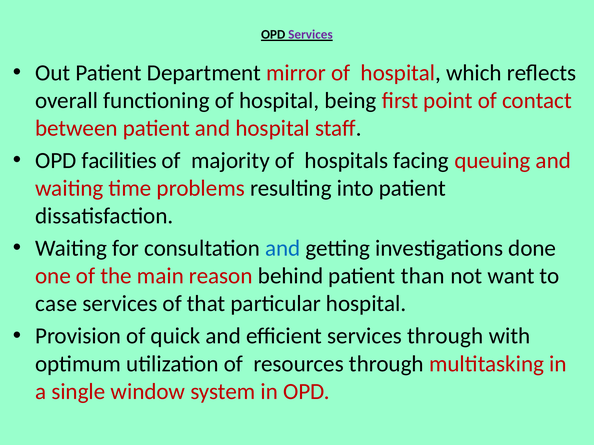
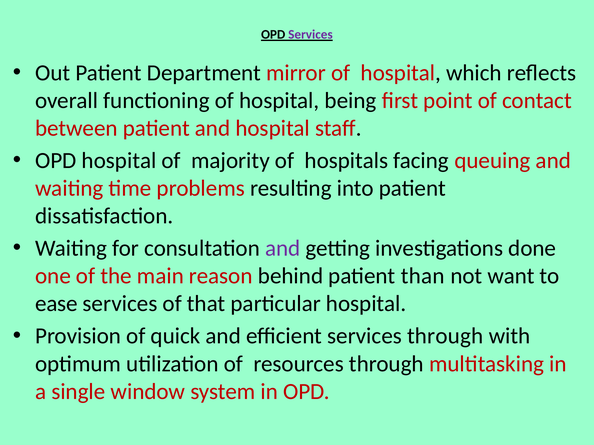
OPD facilities: facilities -> hospital
and at (283, 249) colour: blue -> purple
case: case -> ease
